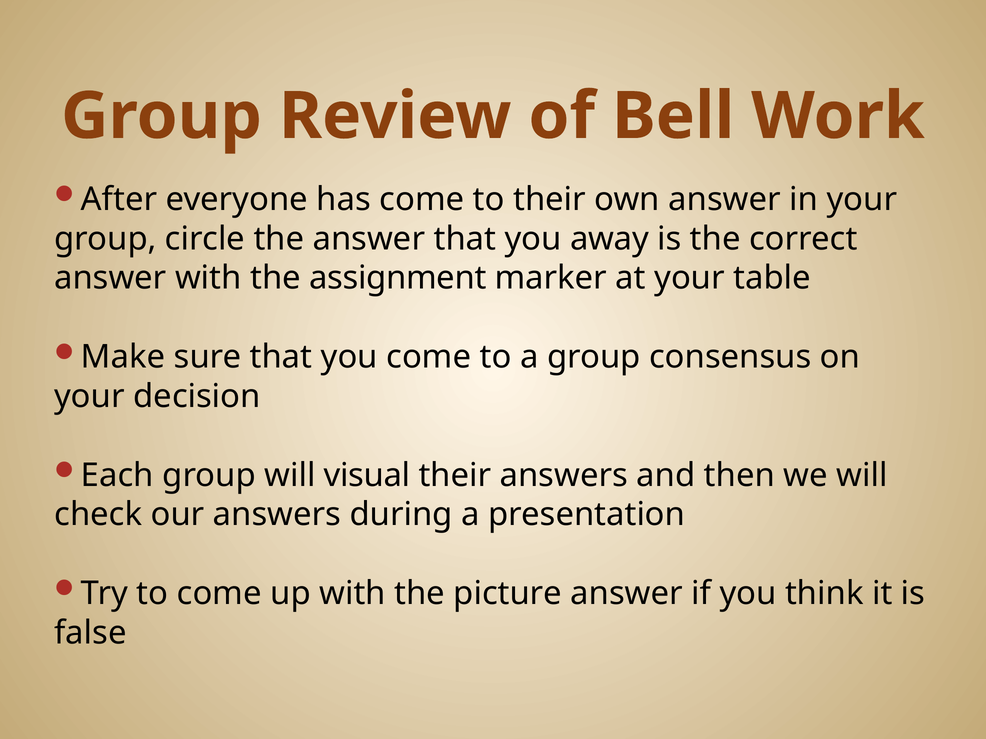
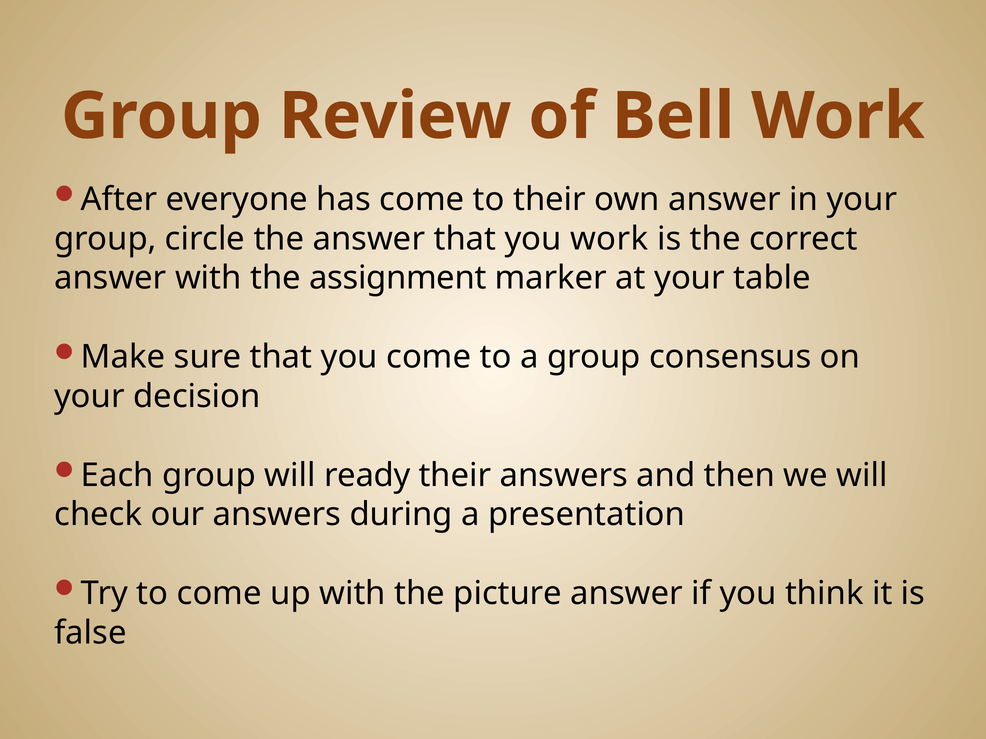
you away: away -> work
visual: visual -> ready
